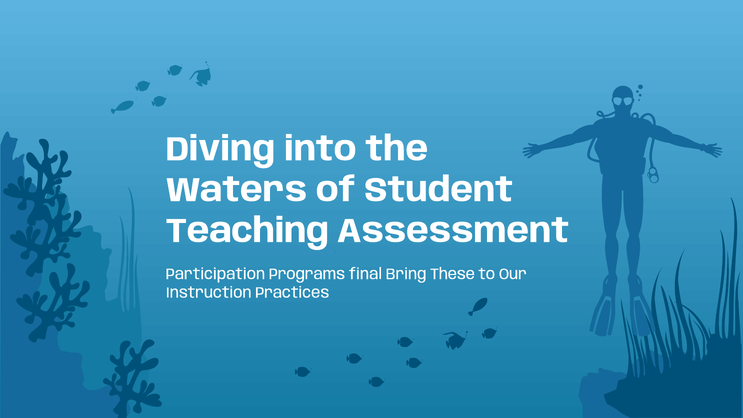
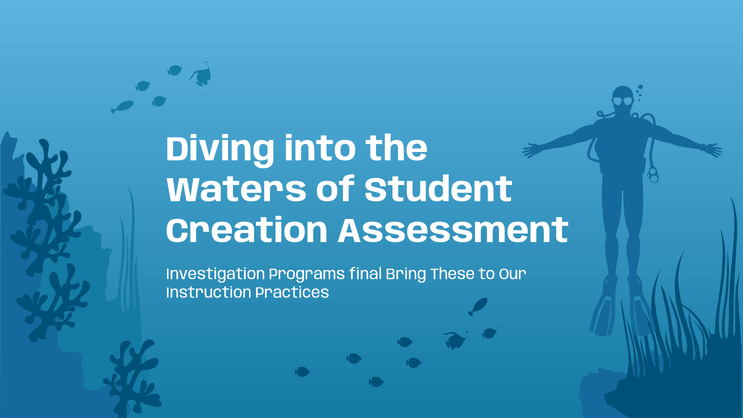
Teaching: Teaching -> Creation
Participation: Participation -> Investigation
